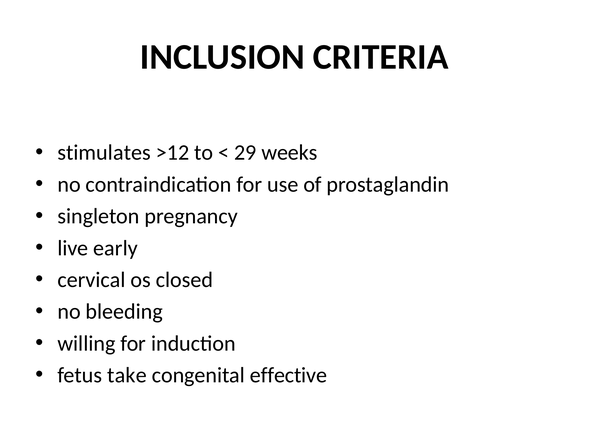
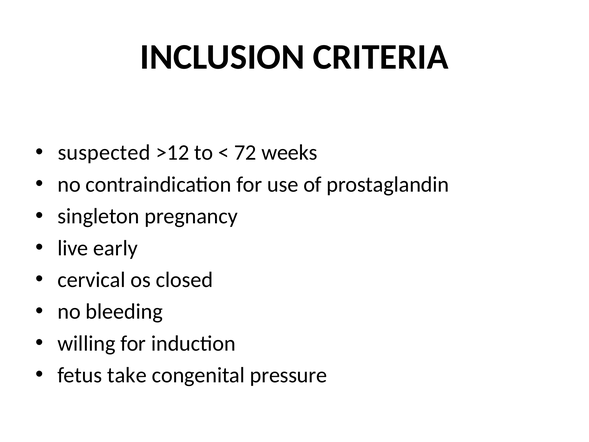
stimulates: stimulates -> suspected
29: 29 -> 72
effective: effective -> pressure
